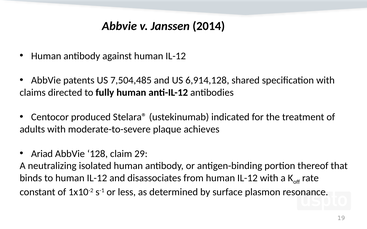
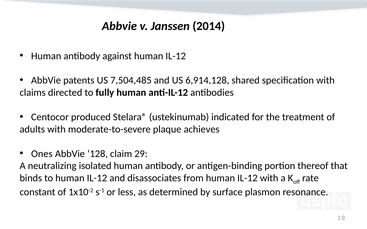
Ariad: Ariad -> Ones
